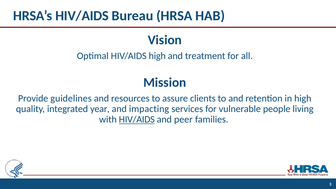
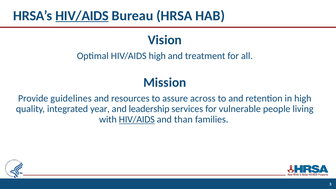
HIV/AIDS at (82, 16) underline: none -> present
clients: clients -> across
impacting: impacting -> leadership
peer: peer -> than
